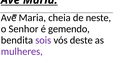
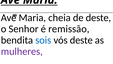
de neste: neste -> deste
gemendo: gemendo -> remissão
sois colour: purple -> blue
